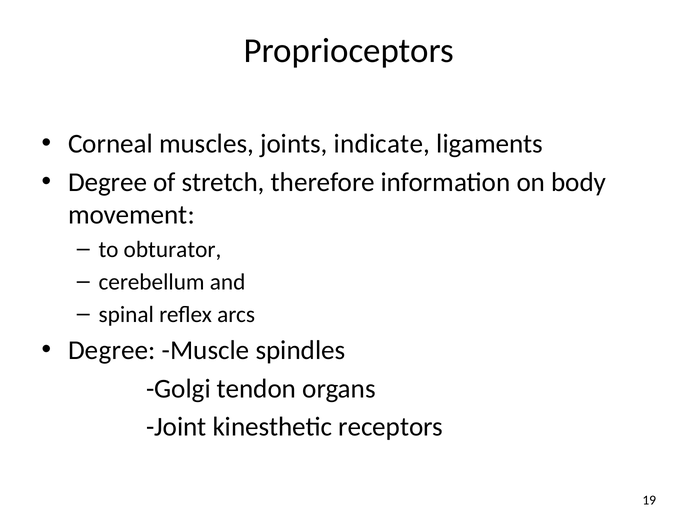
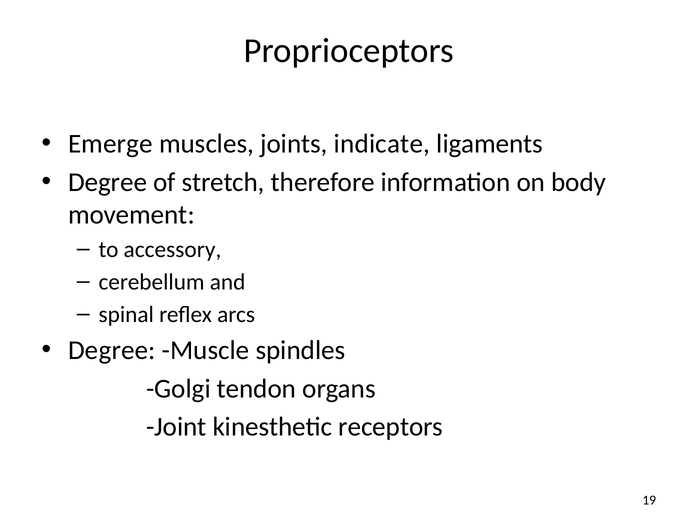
Corneal: Corneal -> Emerge
obturator: obturator -> accessory
